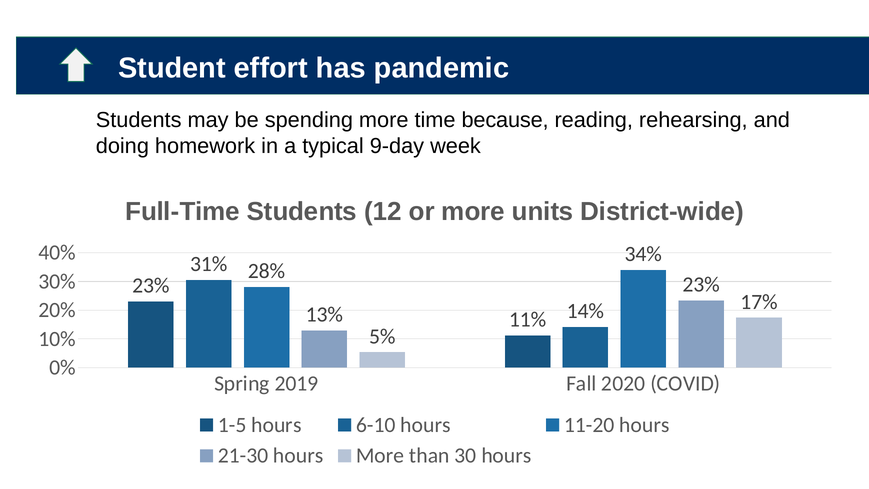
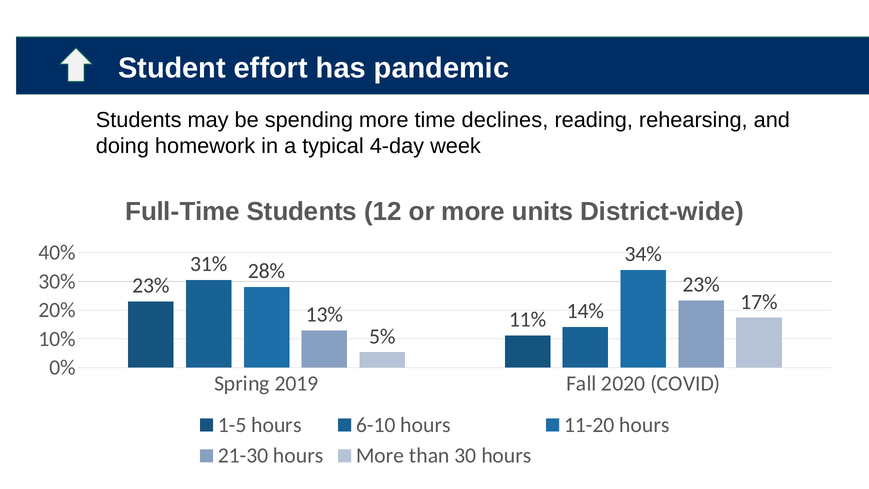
because: because -> declines
9-day: 9-day -> 4-day
